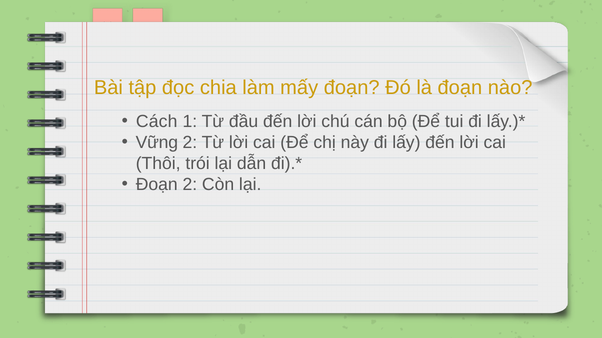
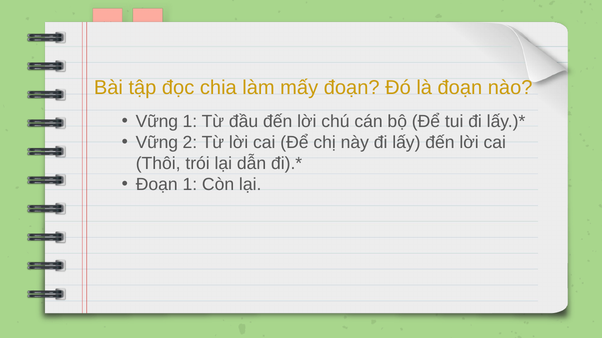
Cách at (157, 122): Cách -> Vững
Đoạn 2: 2 -> 1
